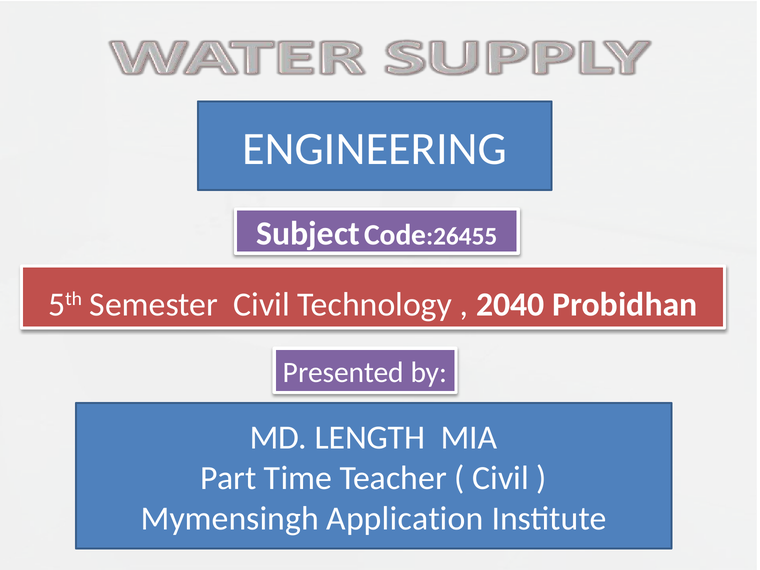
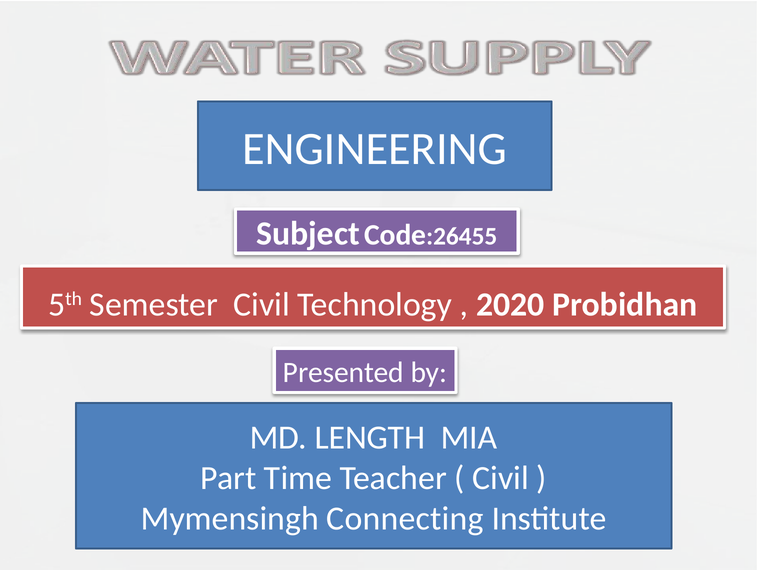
2040: 2040 -> 2020
Application: Application -> Connecting
